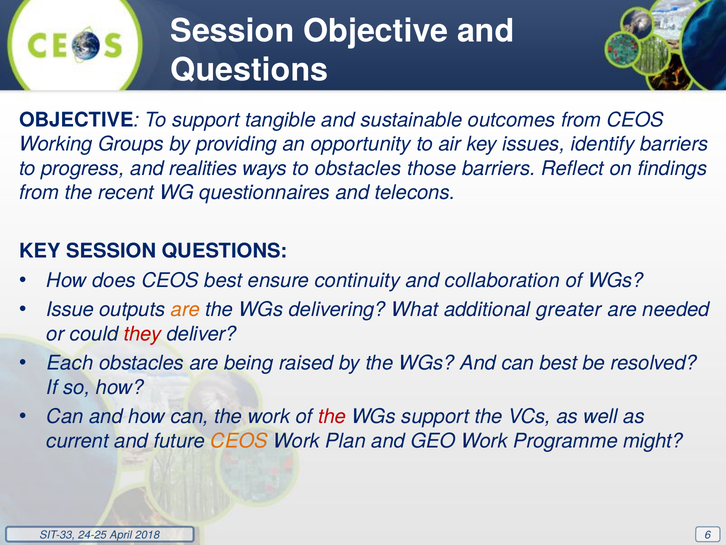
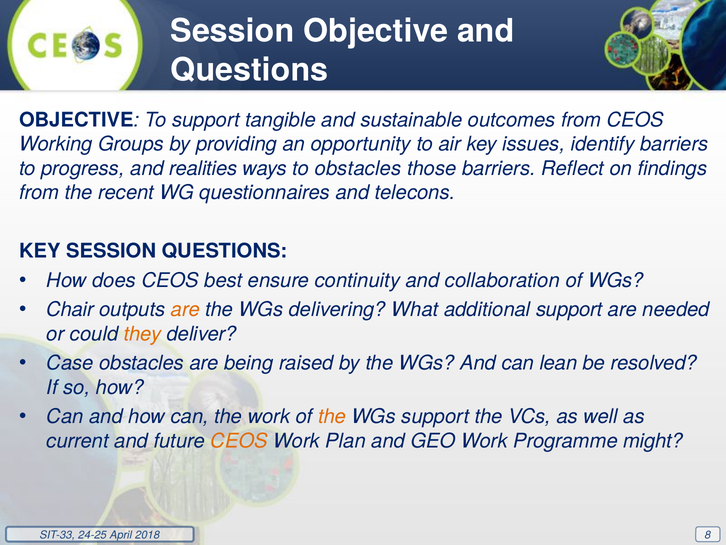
Issue: Issue -> Chair
additional greater: greater -> support
they colour: red -> orange
Each: Each -> Case
can best: best -> lean
the at (332, 416) colour: red -> orange
6: 6 -> 8
